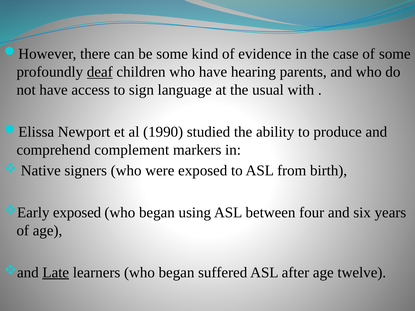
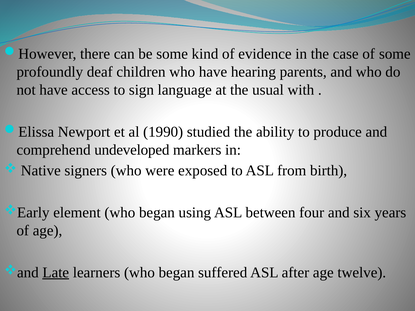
deaf underline: present -> none
complement: complement -> undeveloped
exposed at (77, 213): exposed -> element
